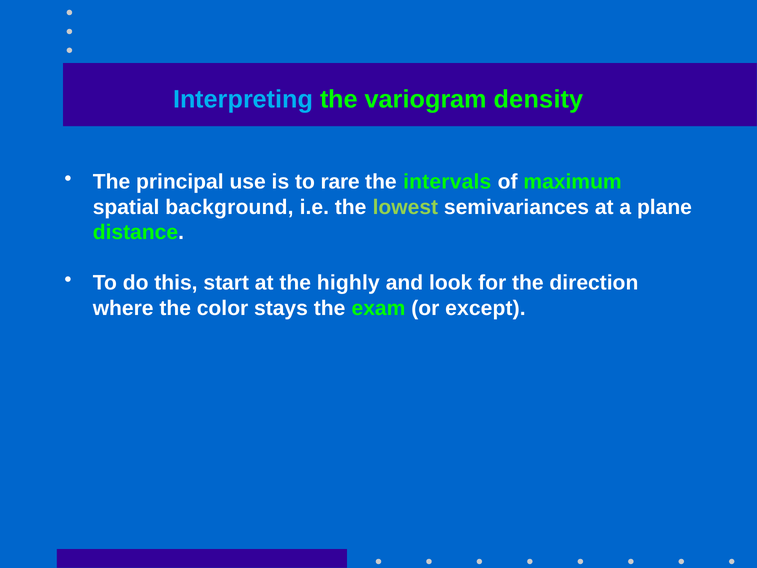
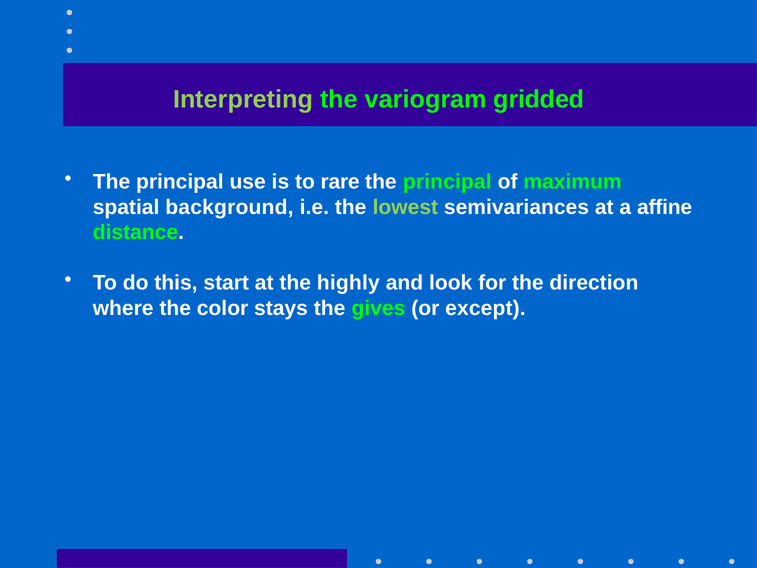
Interpreting colour: light blue -> light green
density: density -> gridded
intervals at (447, 182): intervals -> principal
plane: plane -> affine
exam: exam -> gives
